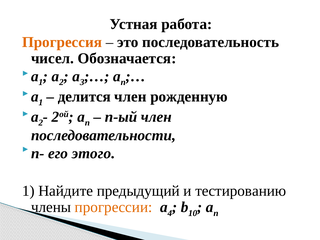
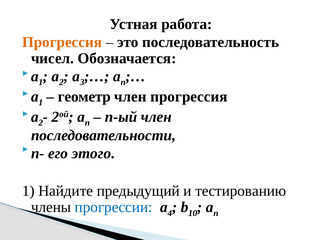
делится: делится -> геометр
член рожденную: рожденную -> прогрессия
прогрессии colour: orange -> blue
